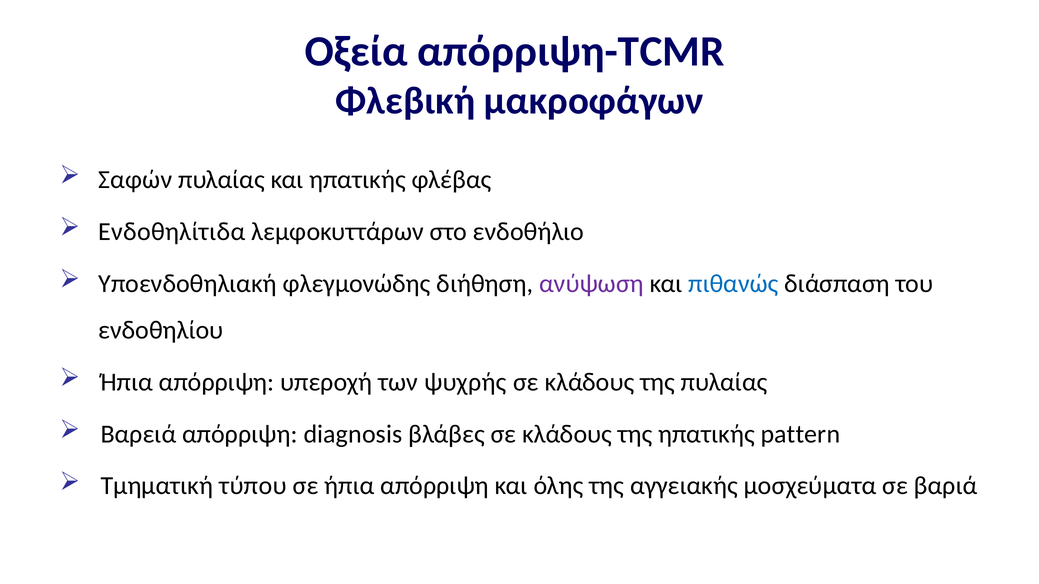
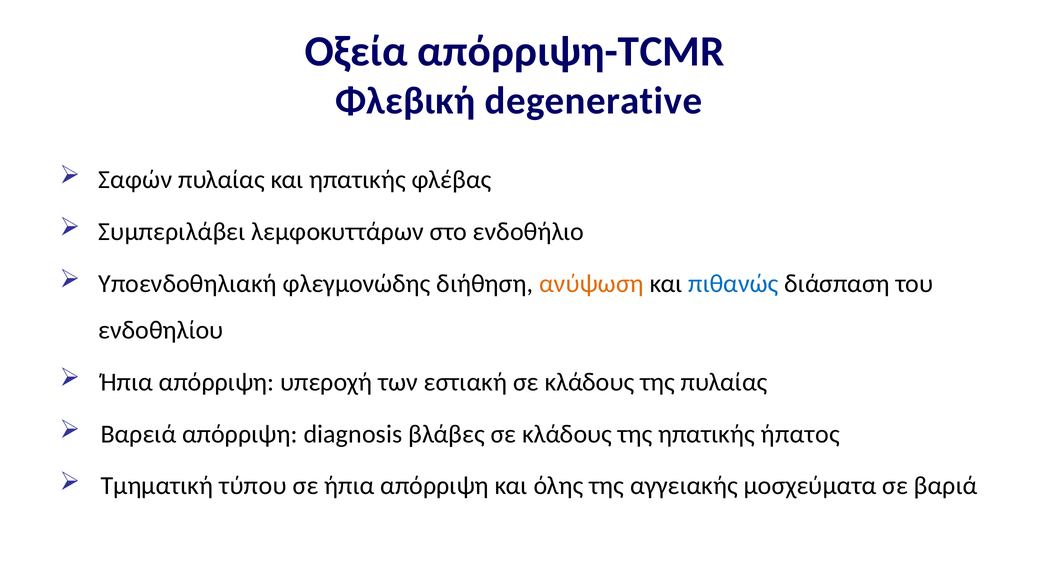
μακροφάγων: μακροφάγων -> degenerative
Ενδοθηλίτιδα: Ενδοθηλίτιδα -> Συμπεριλάβει
ανύψωση colour: purple -> orange
ψυχρής: ψυχρής -> εστιακή
pattern: pattern -> ήπατος
